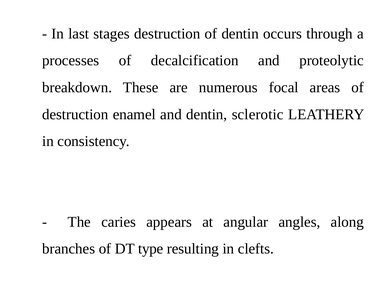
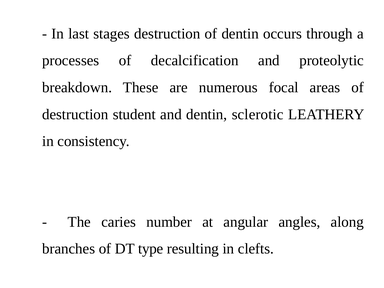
enamel: enamel -> student
appears: appears -> number
